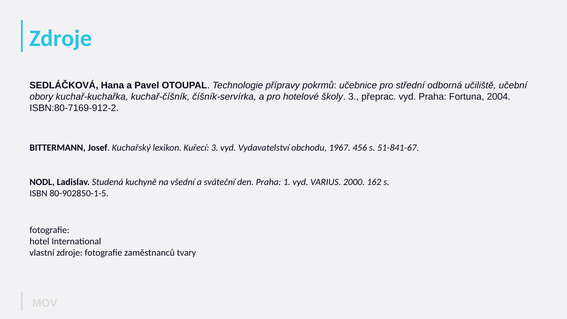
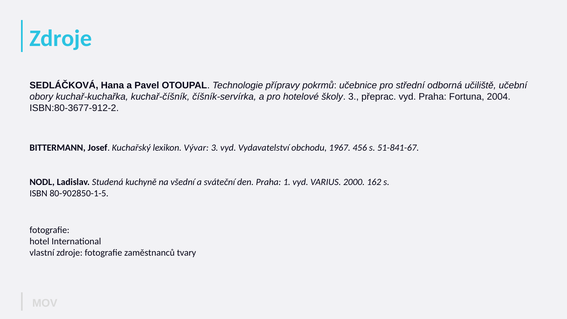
ISBN:80-7169-912-2: ISBN:80-7169-912-2 -> ISBN:80-3677-912-2
Kuřecí: Kuřecí -> Vývar
